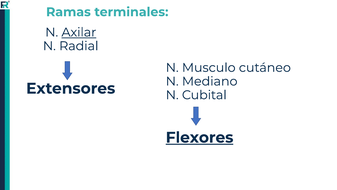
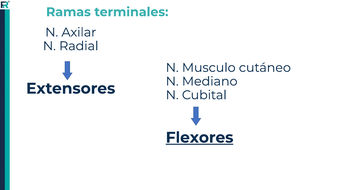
Axilar underline: present -> none
